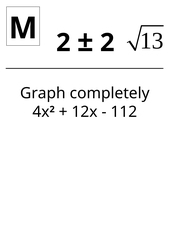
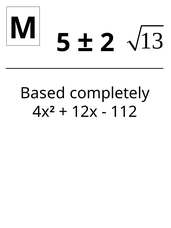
M 2: 2 -> 5
Graph: Graph -> Based
